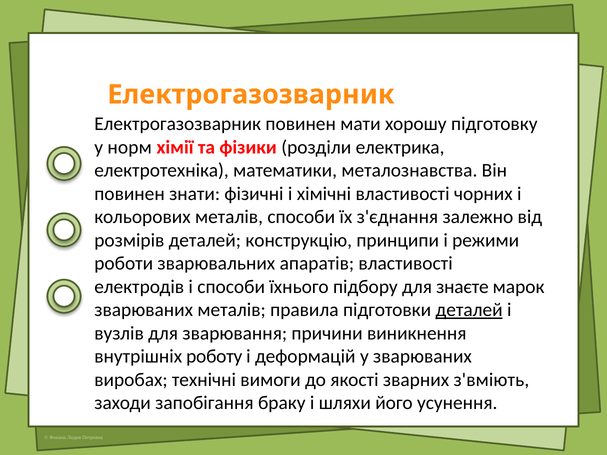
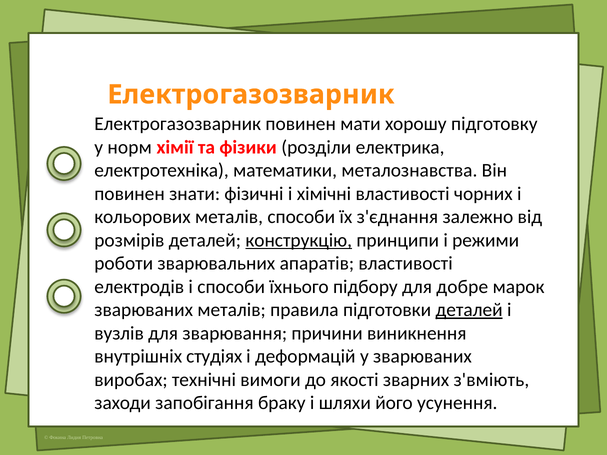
конструкцію underline: none -> present
знаєте: знаєте -> добре
роботу: роботу -> студіях
